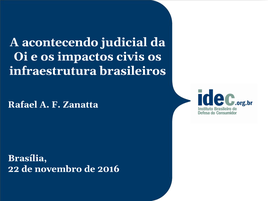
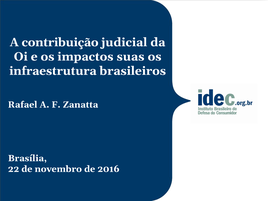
acontecendo: acontecendo -> contribuição
civis: civis -> suas
